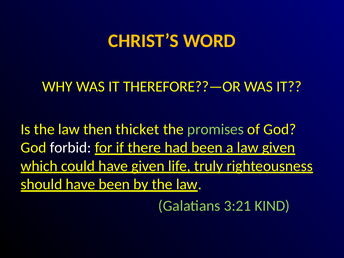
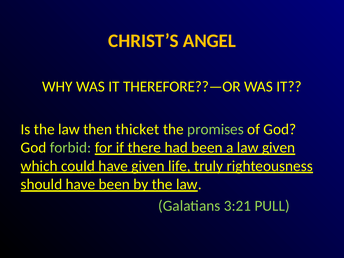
WORD: WORD -> ANGEL
forbid colour: white -> light green
KIND: KIND -> PULL
